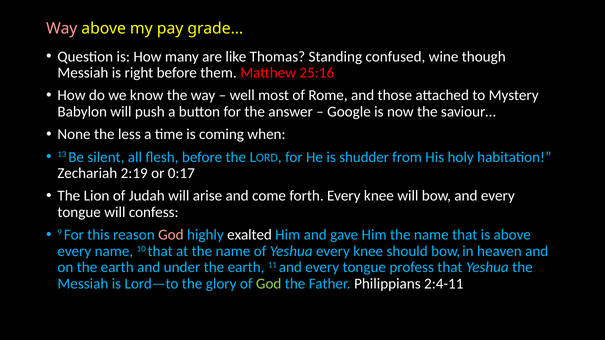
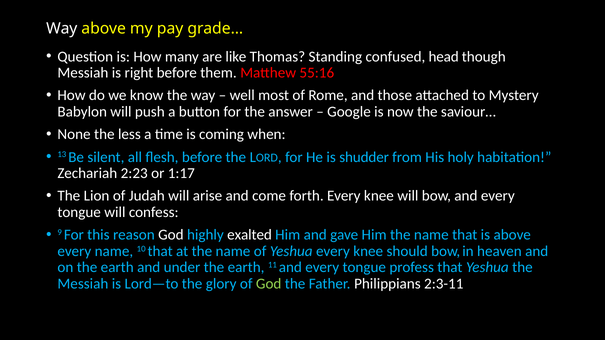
Way at (62, 29) colour: pink -> white
wine: wine -> head
25:16: 25:16 -> 55:16
2:19: 2:19 -> 2:23
0:17: 0:17 -> 1:17
God at (171, 235) colour: pink -> white
2:4-11: 2:4-11 -> 2:3-11
